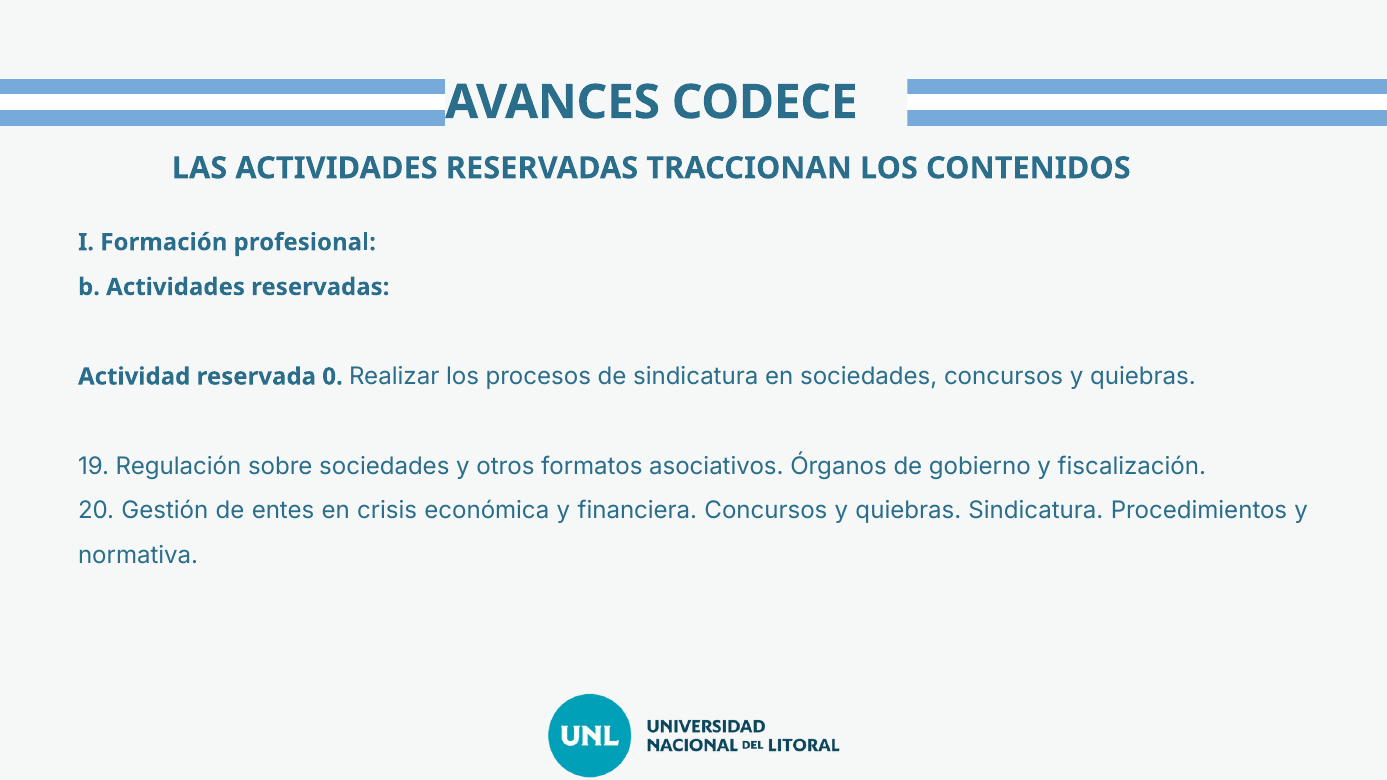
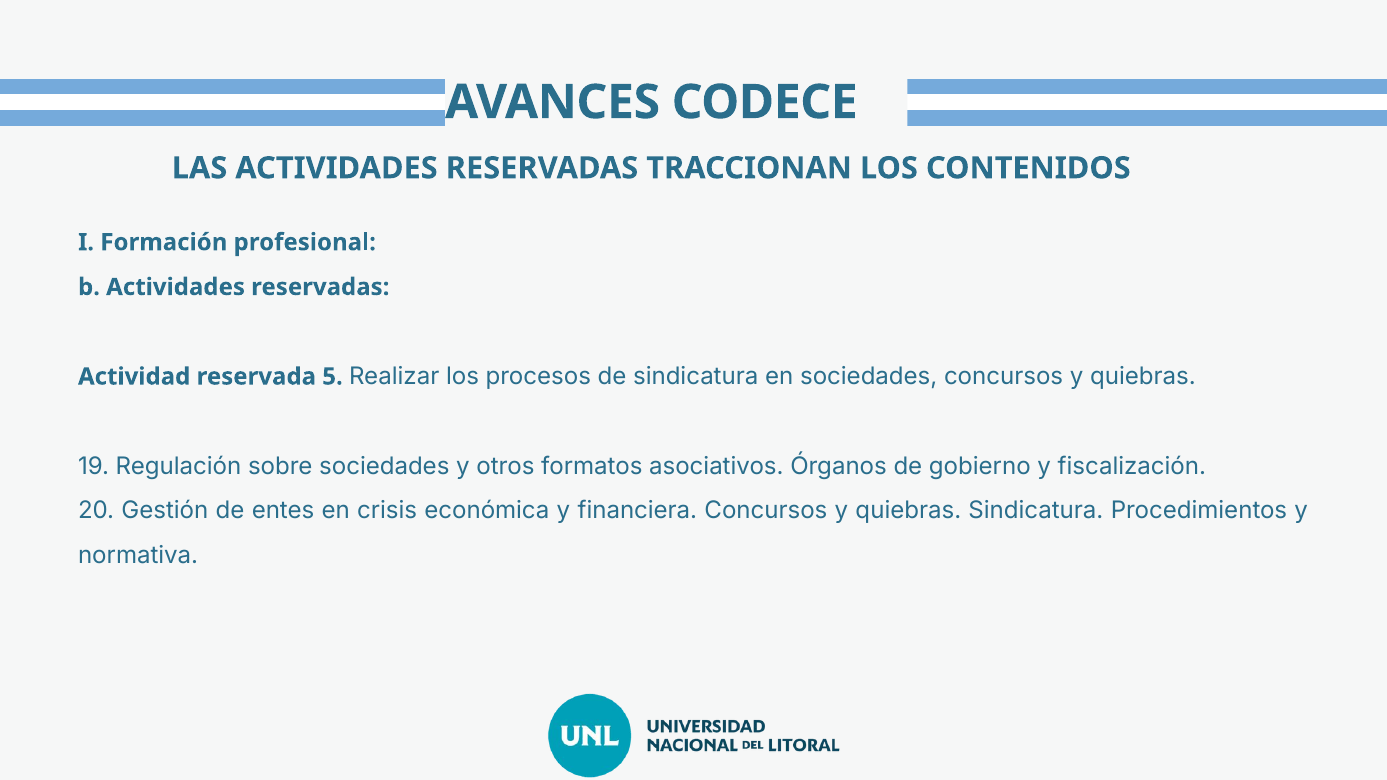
0: 0 -> 5
